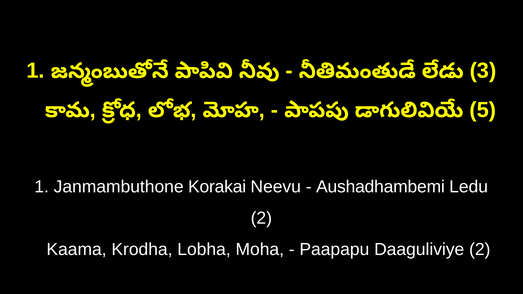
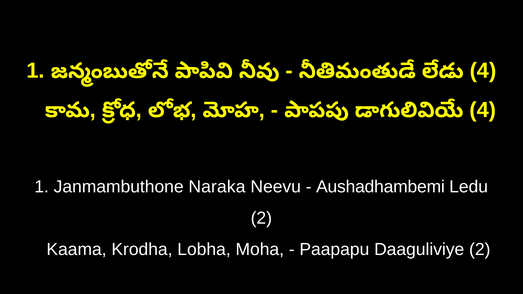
3 at (483, 71): 3 -> 4
5 at (483, 110): 5 -> 4
Korakai: Korakai -> Naraka
